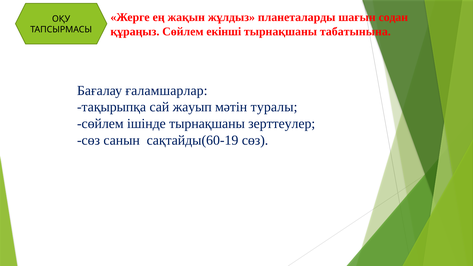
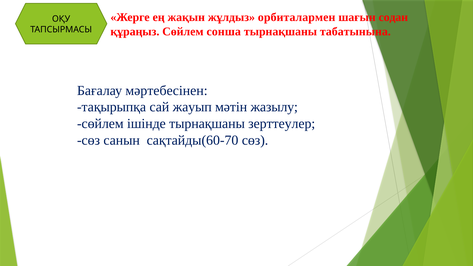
планеталарды: планеталарды -> орбиталармен
екінші: екінші -> сонша
ғаламшарлар: ғаламшарлар -> мәртебесінен
туралы: туралы -> жазылу
сақтайды(60-19: сақтайды(60-19 -> сақтайды(60-70
